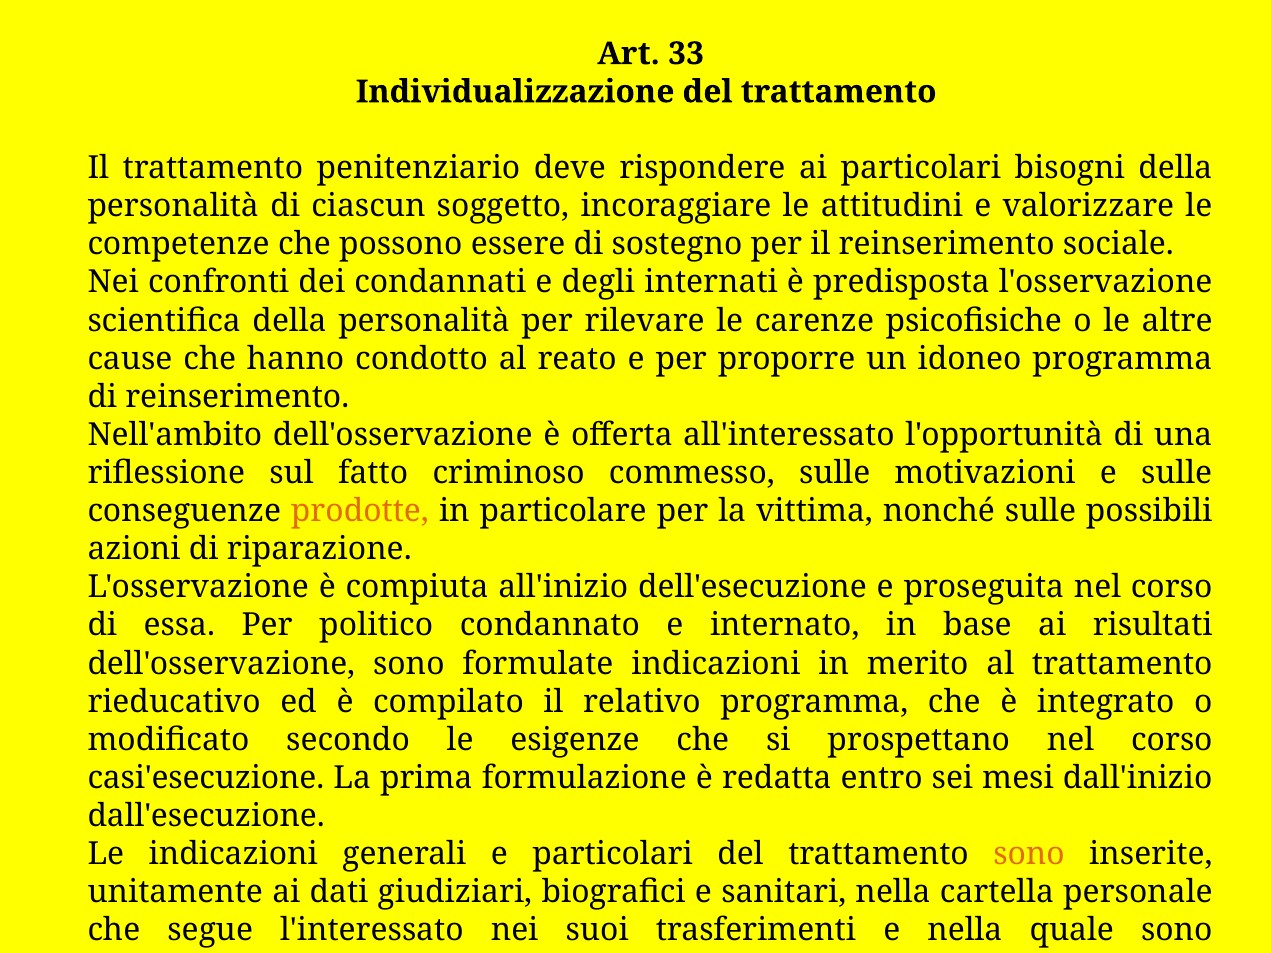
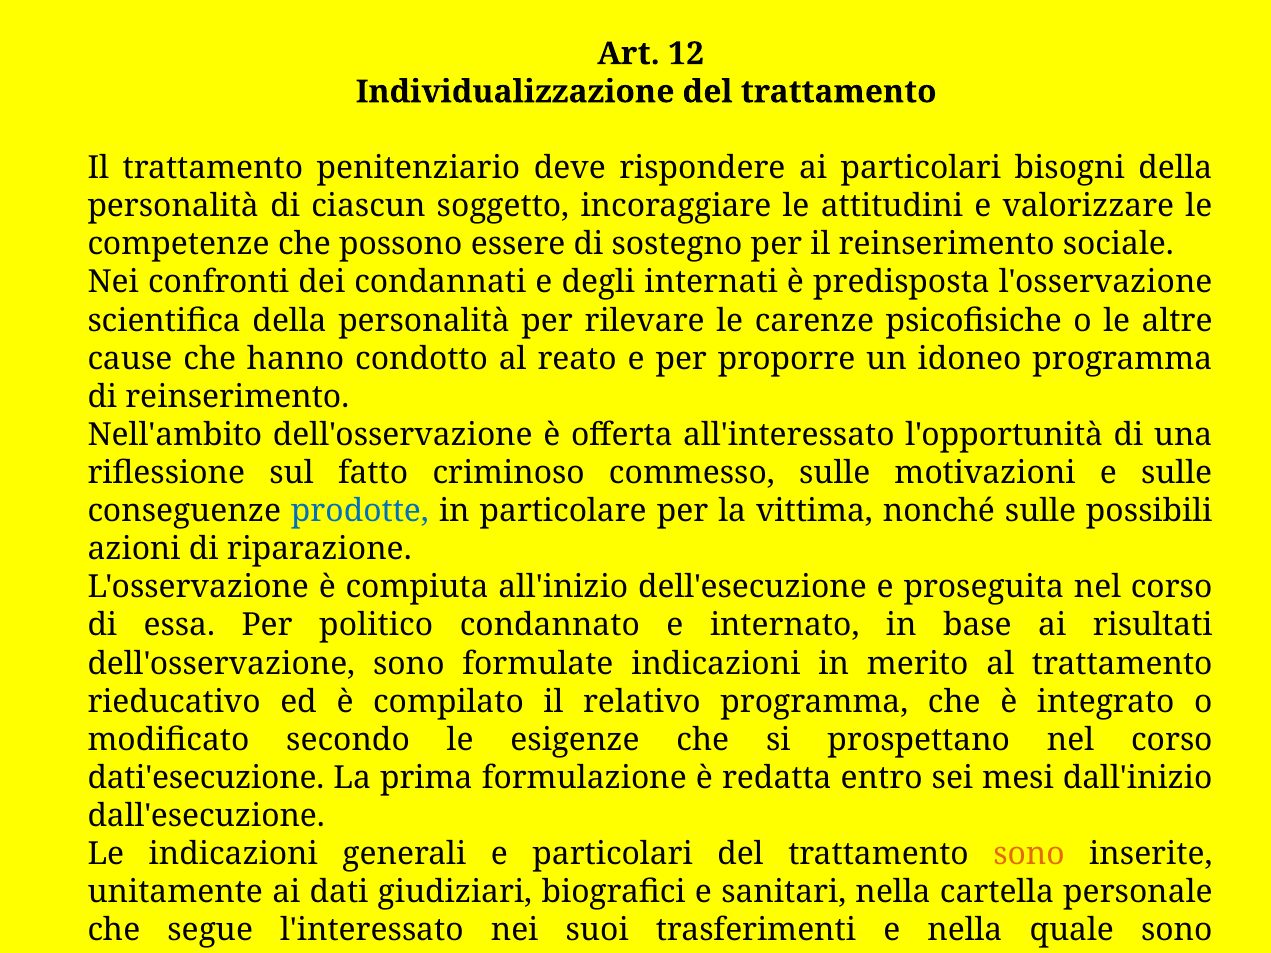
33: 33 -> 12
prodotte colour: orange -> blue
casi'esecuzione: casi'esecuzione -> dati'esecuzione
